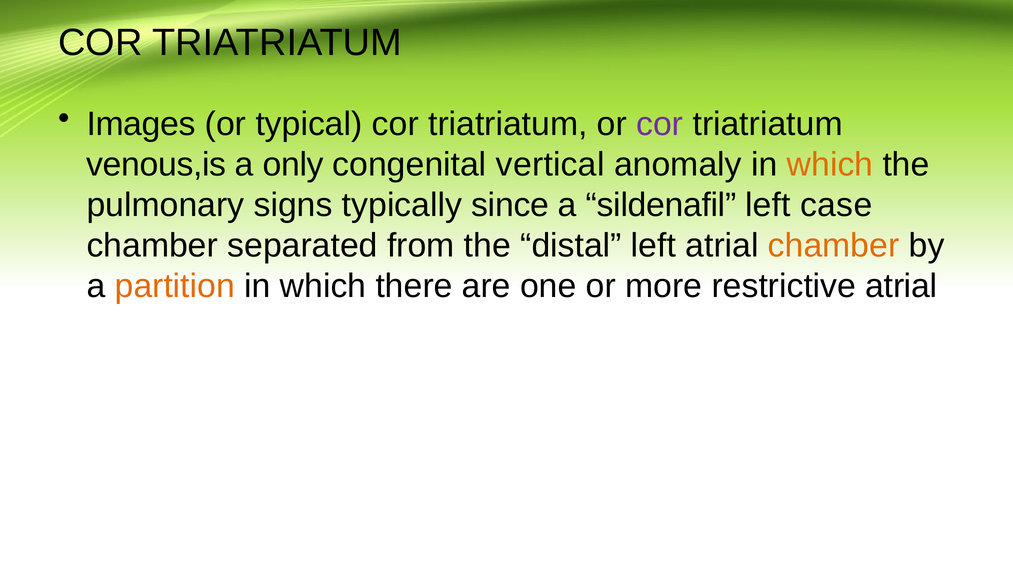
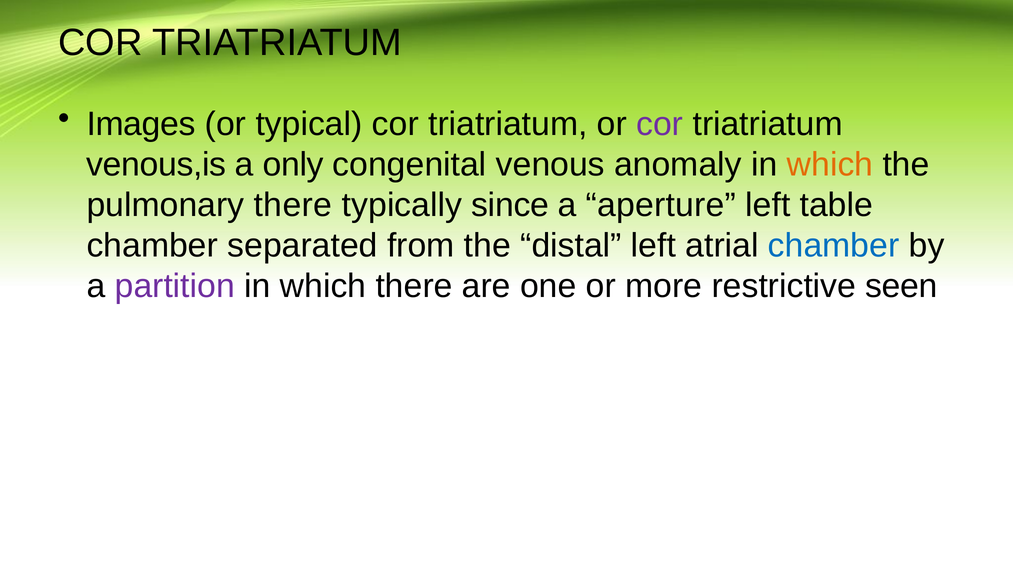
vertical: vertical -> venous
pulmonary signs: signs -> there
sildenafil: sildenafil -> aperture
case: case -> table
chamber at (834, 246) colour: orange -> blue
partition colour: orange -> purple
restrictive atrial: atrial -> seen
